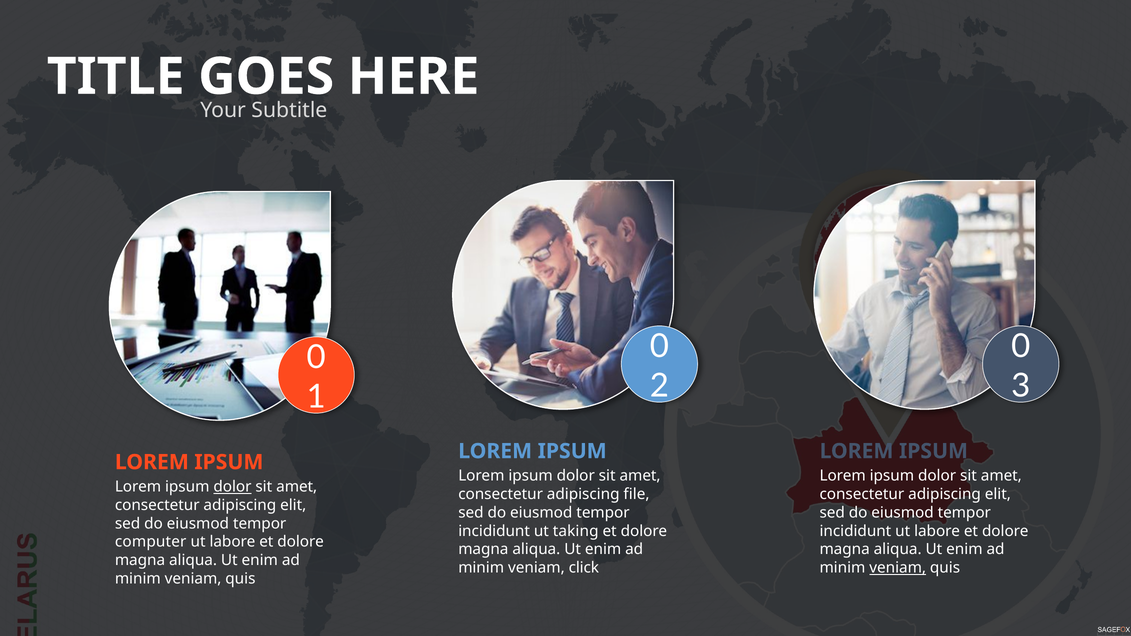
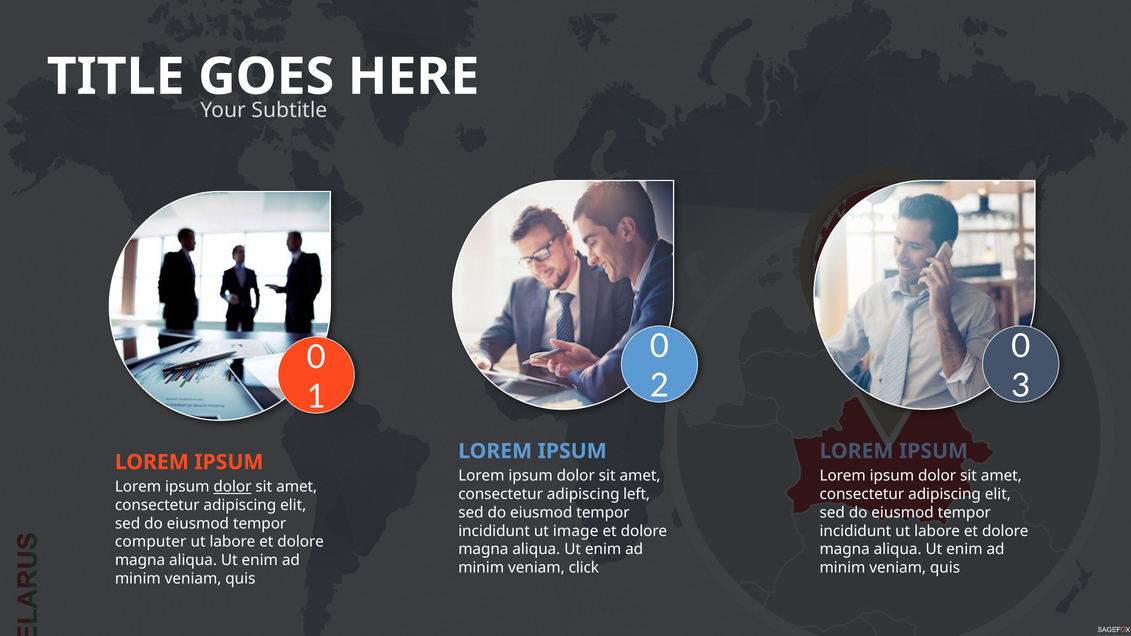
file: file -> left
taking: taking -> image
veniam at (898, 568) underline: present -> none
